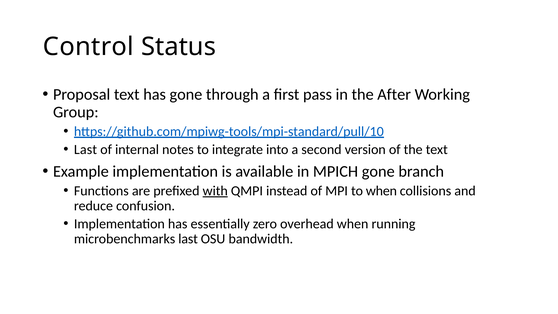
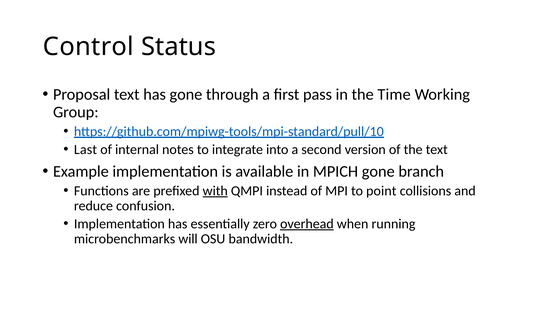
After: After -> Time
to when: when -> point
overhead underline: none -> present
microbenchmarks last: last -> will
